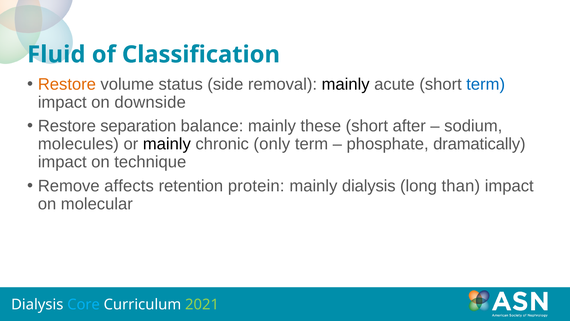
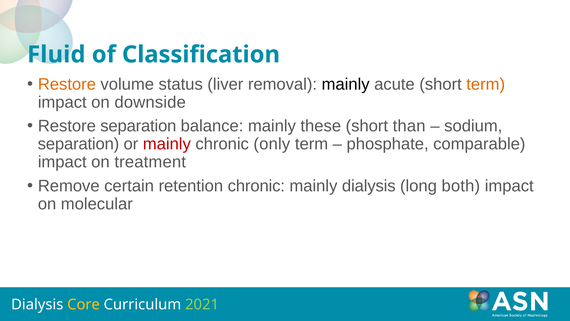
side: side -> liver
term at (486, 84) colour: blue -> orange
after: after -> than
molecules at (78, 144): molecules -> separation
mainly at (167, 144) colour: black -> red
dramatically: dramatically -> comparable
technique: technique -> treatment
affects: affects -> certain
retention protein: protein -> chronic
than: than -> both
Core colour: light blue -> yellow
